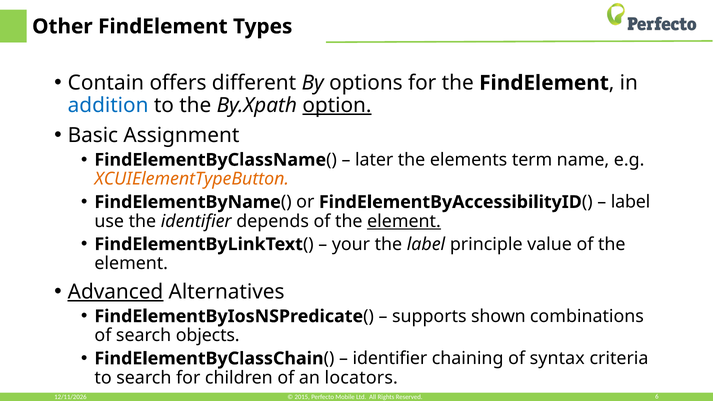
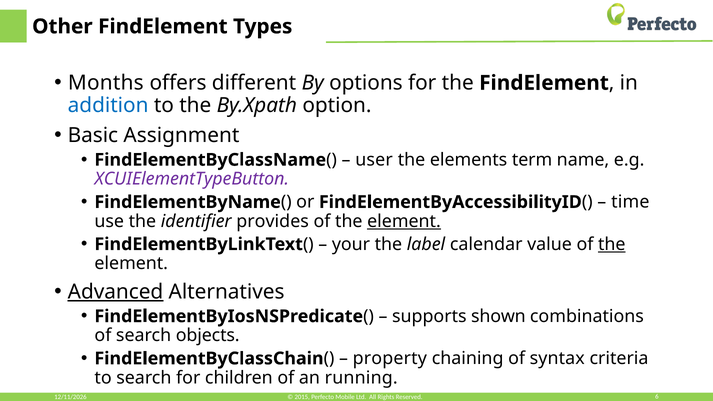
Contain: Contain -> Months
option underline: present -> none
later: later -> user
XCUIElementTypeButton colour: orange -> purple
label at (631, 202): label -> time
depends: depends -> provides
principle: principle -> calendar
the at (612, 244) underline: none -> present
identifier at (390, 359): identifier -> property
locators: locators -> running
